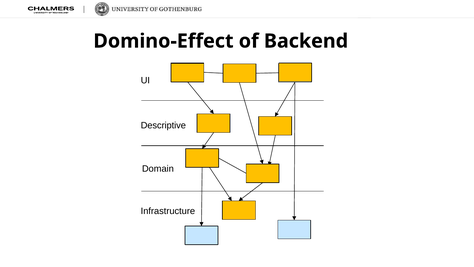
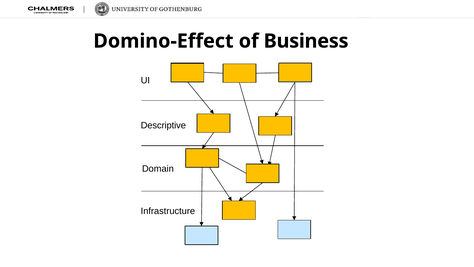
Backend: Backend -> Business
